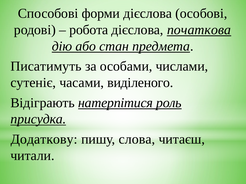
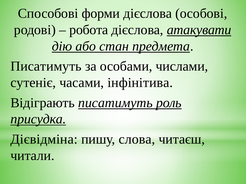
початкова: початкова -> атакувати
виділеного: виділеного -> інфінітива
Відіграють натерпітися: натерпітися -> писатимуть
Додаткову: Додаткову -> Дієвідміна
